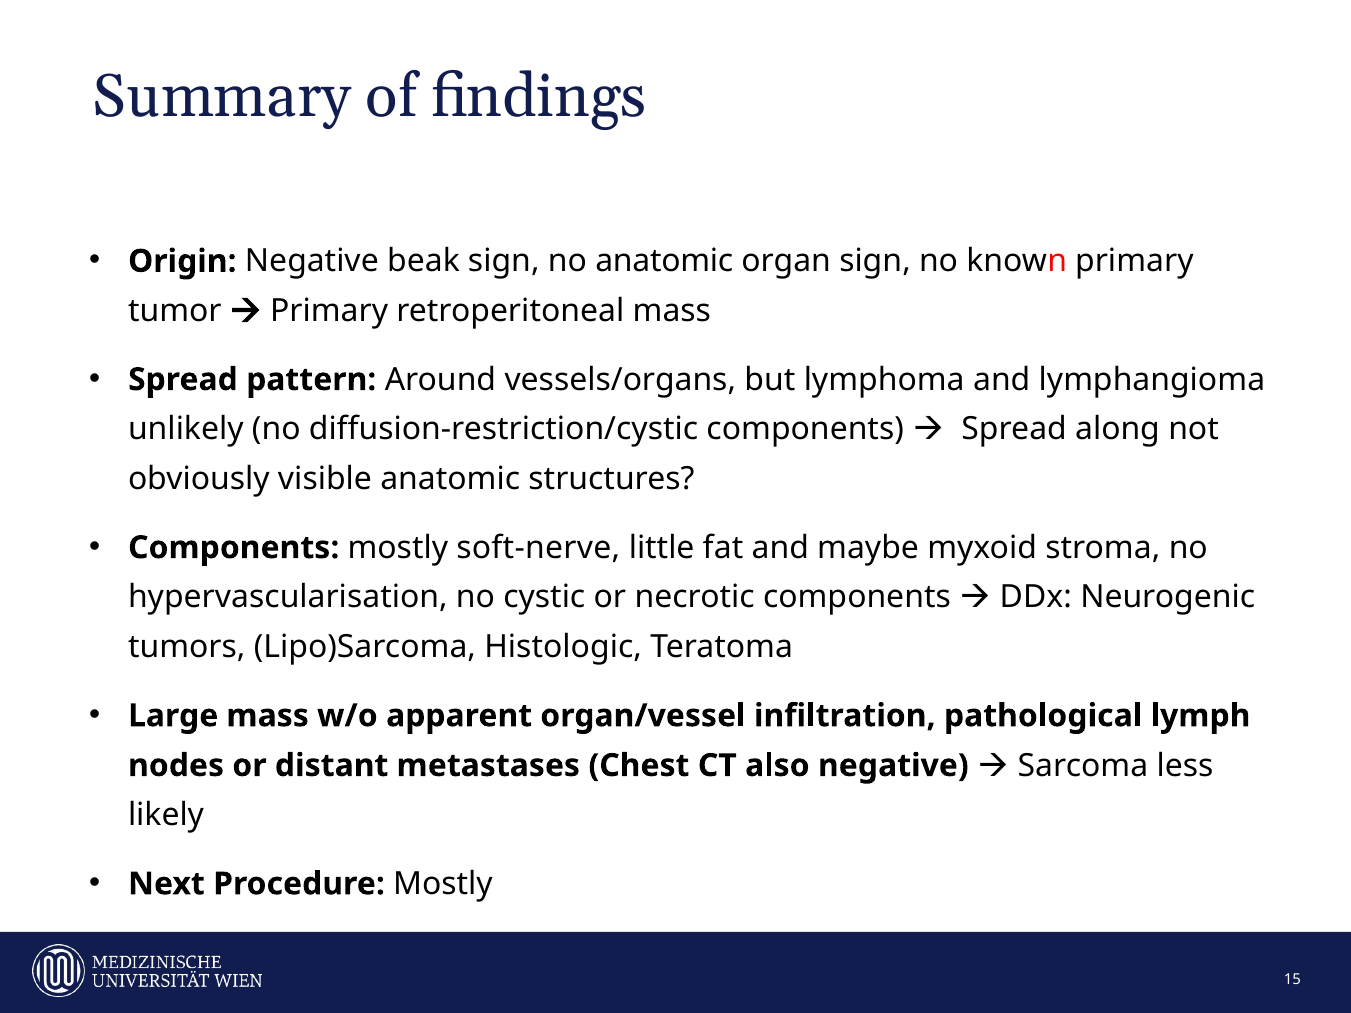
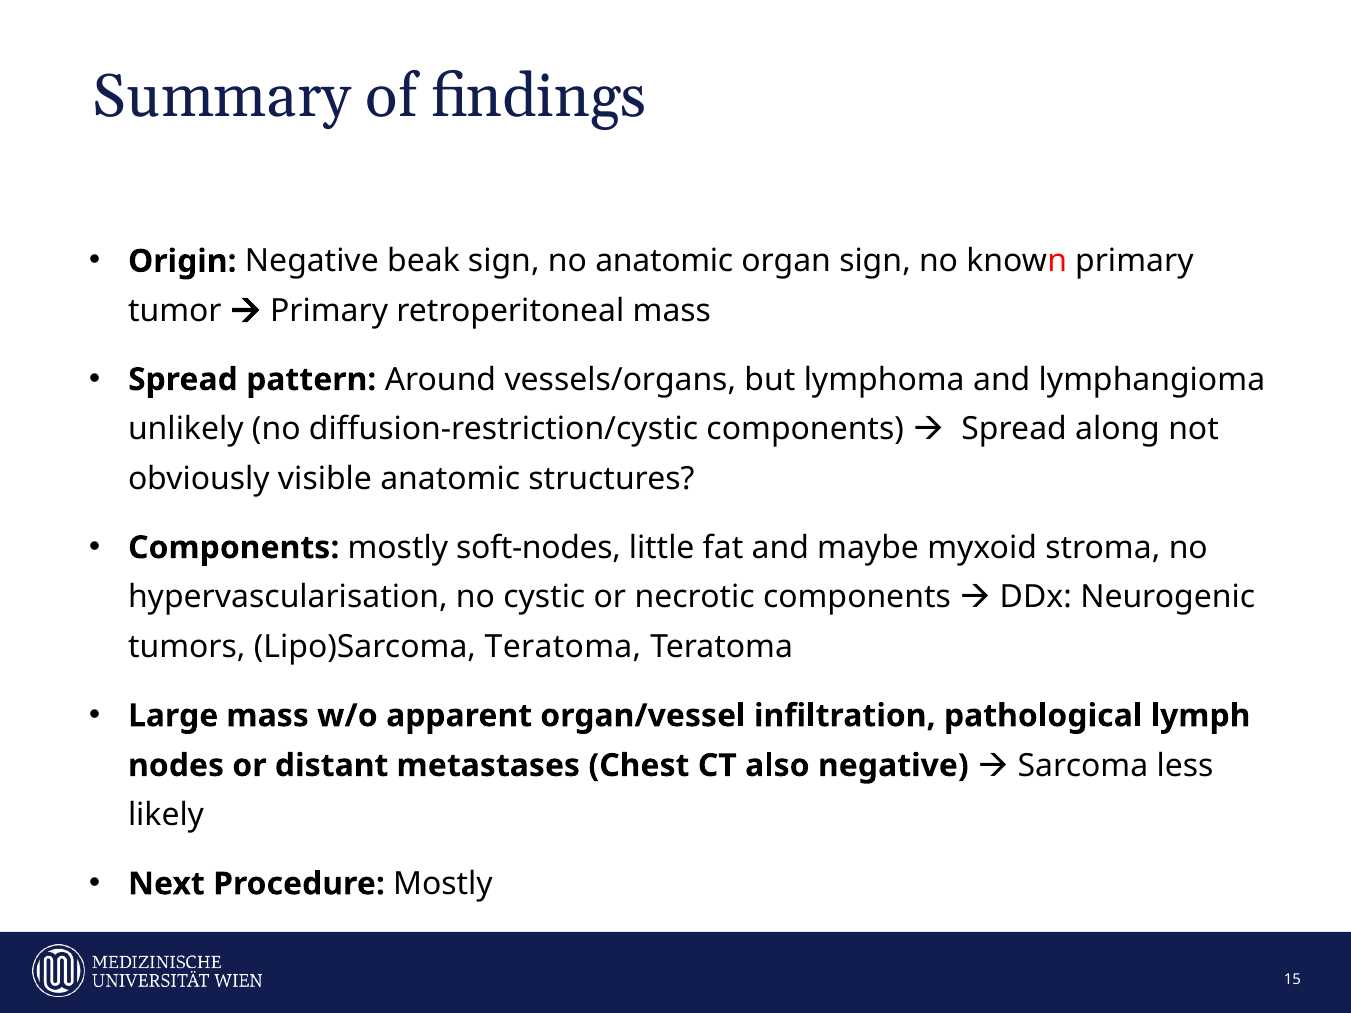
soft-nerve: soft-nerve -> soft-nodes
Lipo)Sarcoma Histologic: Histologic -> Teratoma
